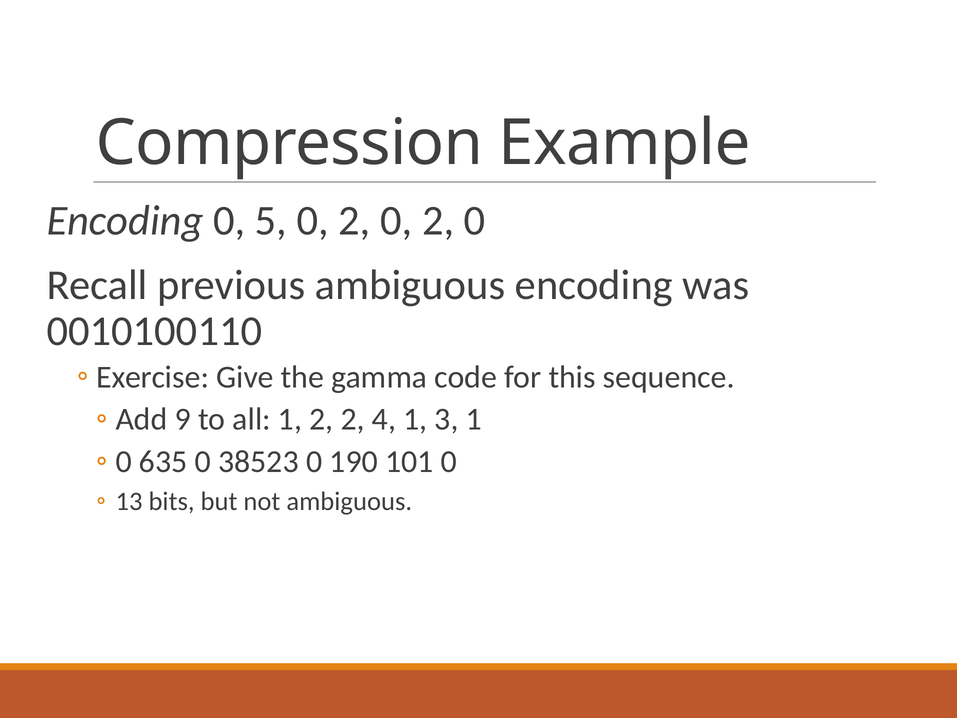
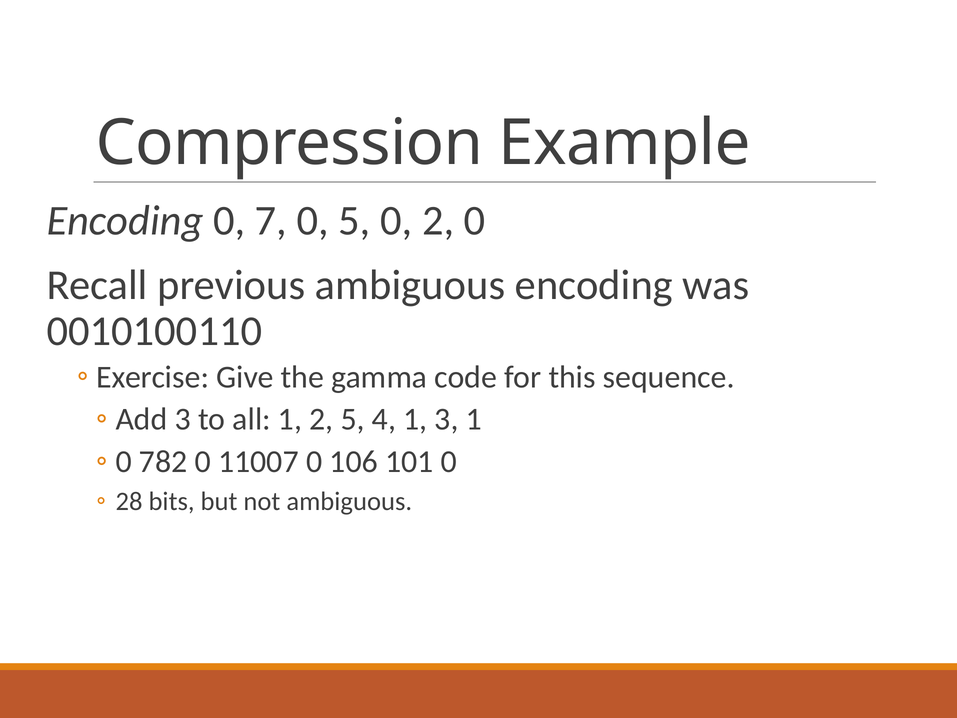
5: 5 -> 7
2 at (354, 221): 2 -> 5
9 at (183, 419): 9 -> 3
2 2: 2 -> 5
635: 635 -> 782
38523: 38523 -> 11007
190: 190 -> 106
13: 13 -> 28
